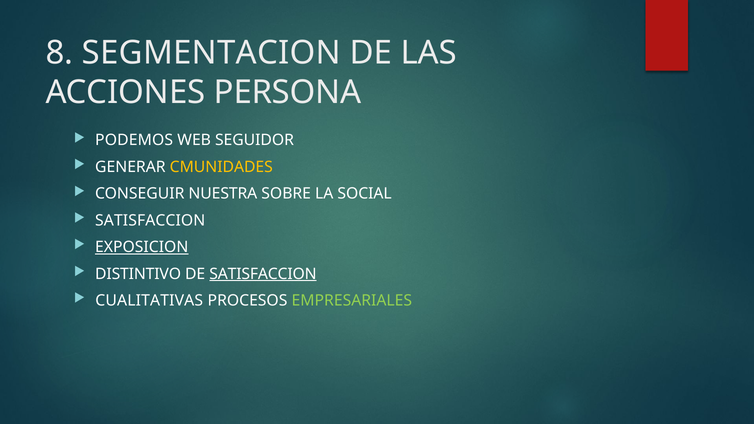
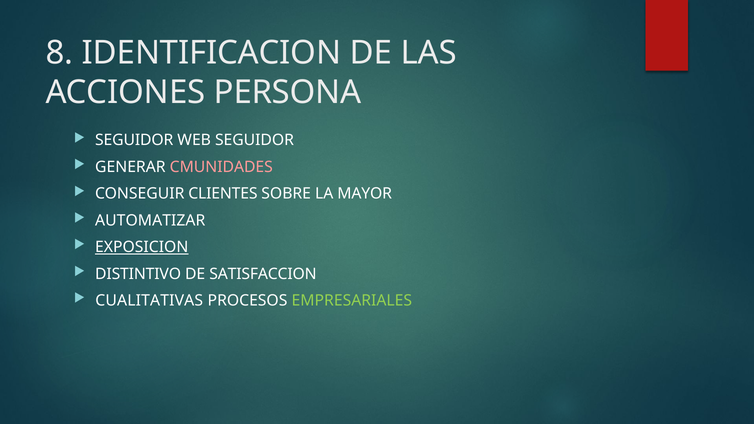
SEGMENTACION: SEGMENTACION -> IDENTIFICACION
PODEMOS at (134, 140): PODEMOS -> SEGUIDOR
CMUNIDADES colour: yellow -> pink
NUESTRA: NUESTRA -> CLIENTES
SOCIAL: SOCIAL -> MAYOR
SATISFACCION at (150, 220): SATISFACCION -> AUTOMATIZAR
SATISFACCION at (263, 274) underline: present -> none
